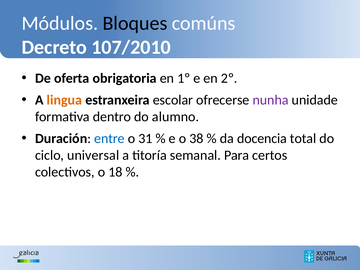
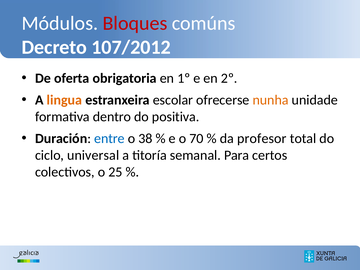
Bloques colour: black -> red
107/2010: 107/2010 -> 107/2012
nunha colour: purple -> orange
alumno: alumno -> positiva
31: 31 -> 38
38: 38 -> 70
docencia: docencia -> profesor
18: 18 -> 25
